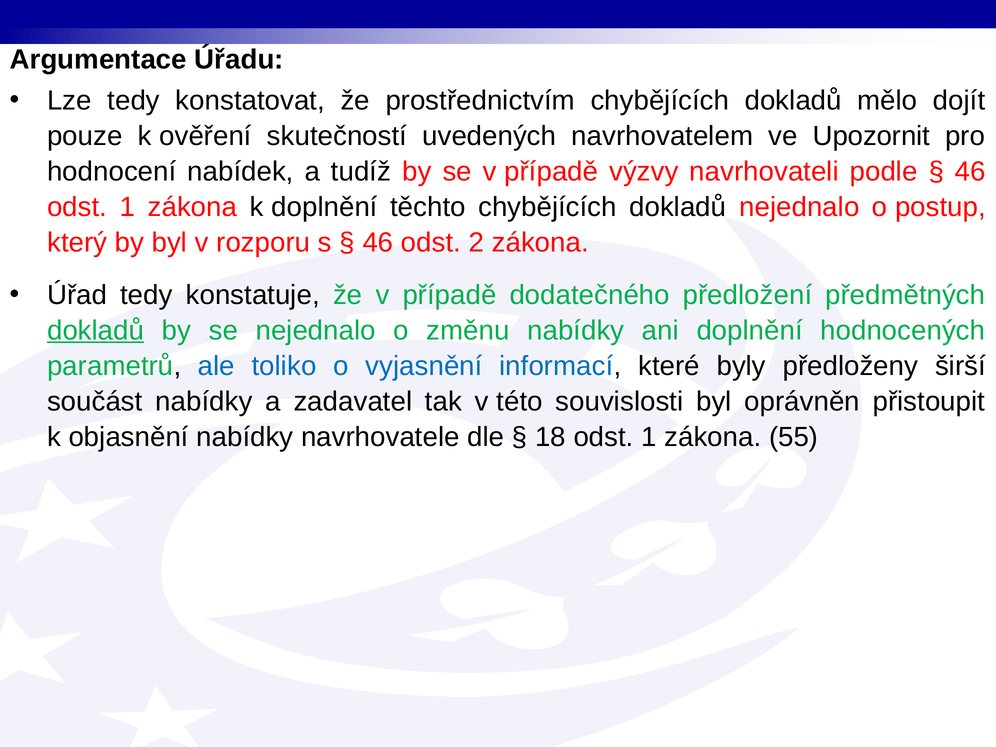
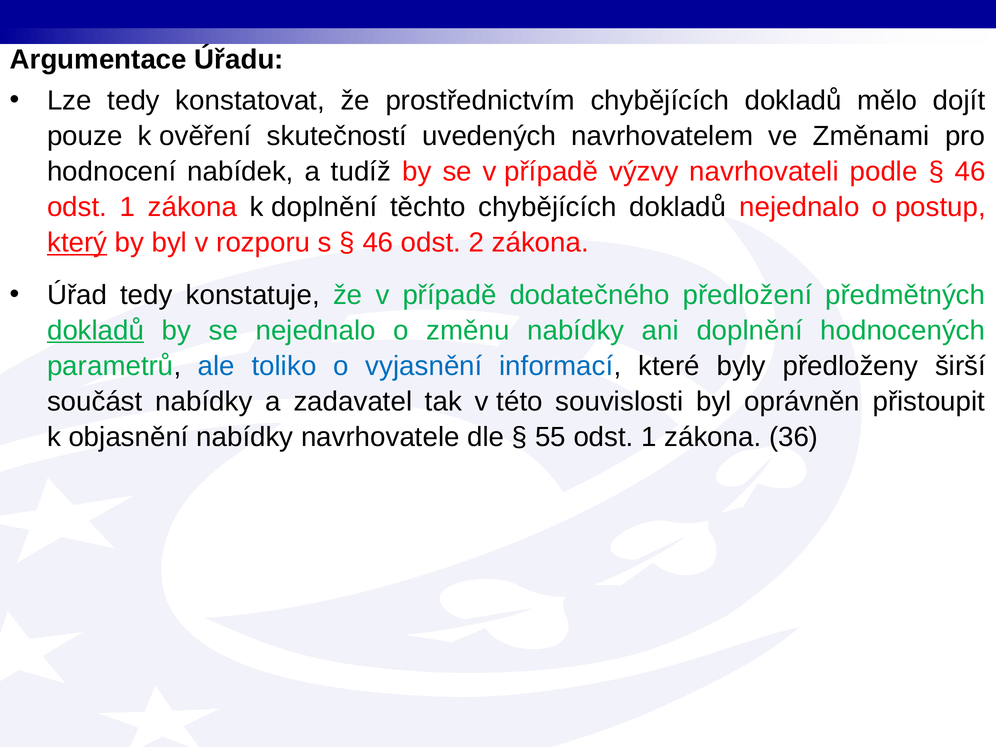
Upozornit: Upozornit -> Změnami
který underline: none -> present
18: 18 -> 55
55: 55 -> 36
